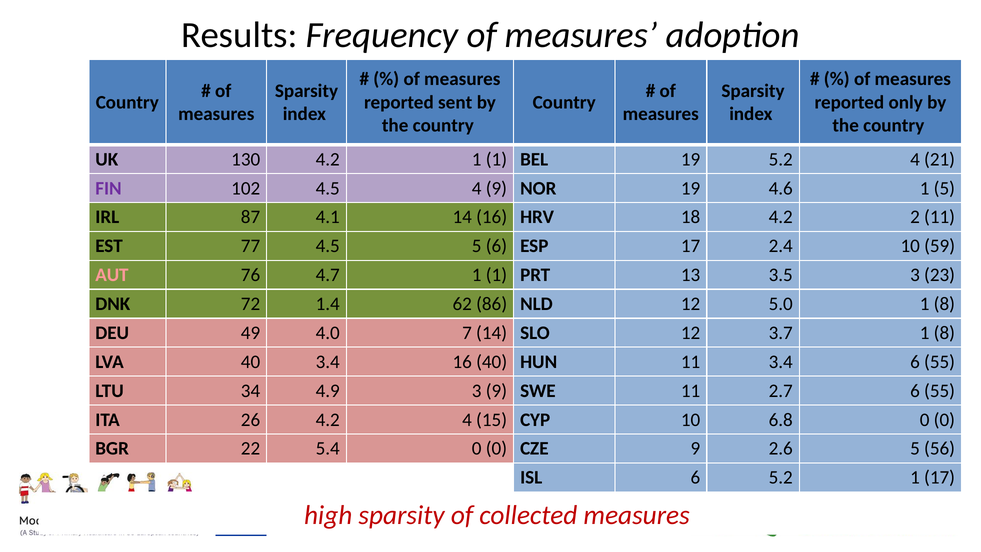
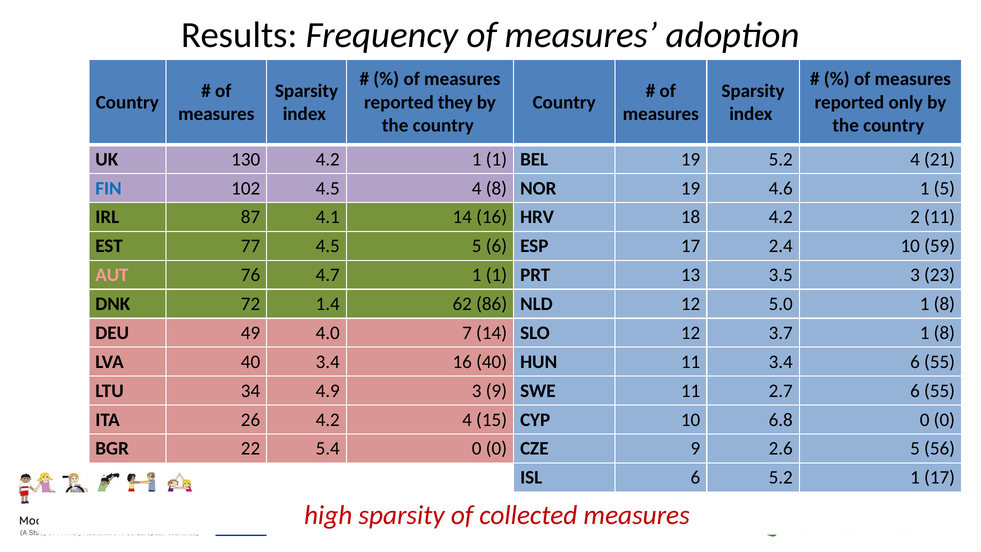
sent: sent -> they
FIN colour: purple -> blue
4 9: 9 -> 8
